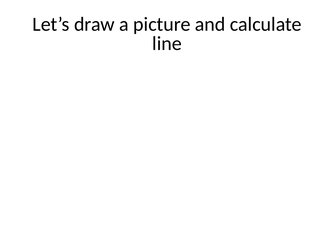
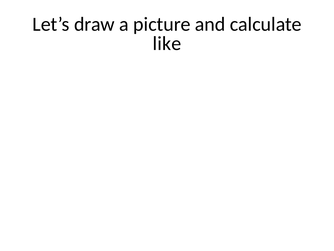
line: line -> like
